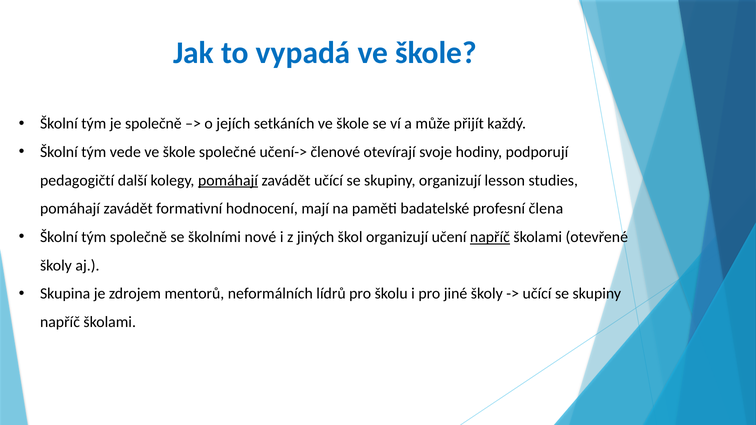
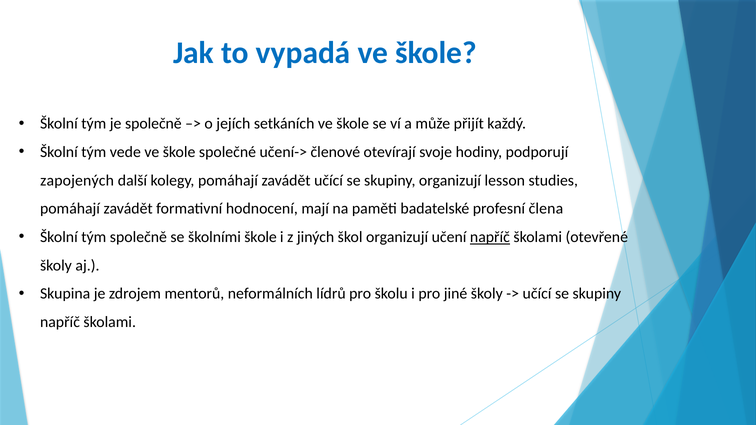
pedagogičtí: pedagogičtí -> zapojených
pomáhají at (228, 180) underline: present -> none
školními nové: nové -> škole
